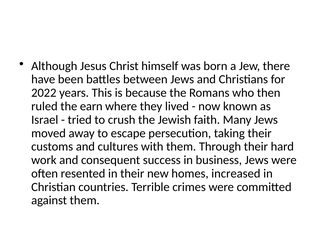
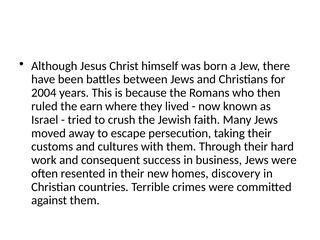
2022: 2022 -> 2004
increased: increased -> discovery
